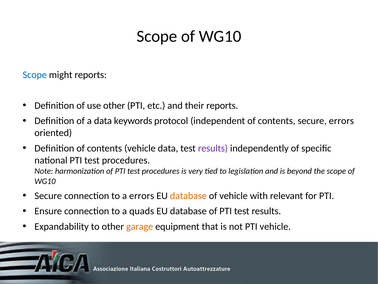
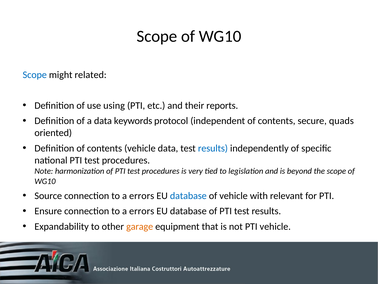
might reports: reports -> related
use other: other -> using
secure errors: errors -> quads
results at (213, 148) colour: purple -> blue
Secure at (48, 195): Secure -> Source
database at (188, 195) colour: orange -> blue
quads at (142, 211): quads -> errors
